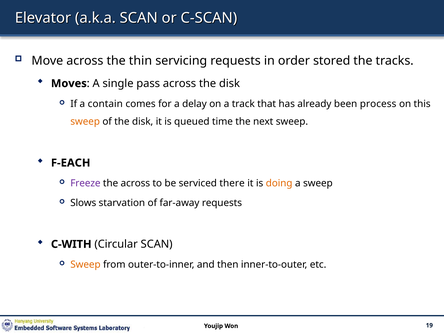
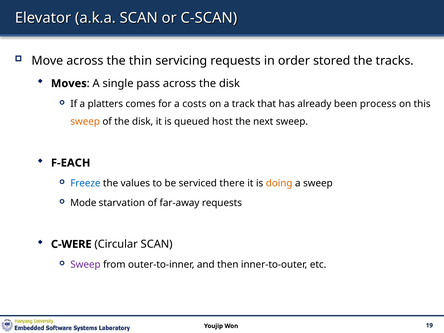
contain: contain -> platters
delay: delay -> costs
time: time -> host
Freeze colour: purple -> blue
the across: across -> values
Slows: Slows -> Mode
C-WITH: C-WITH -> C-WERE
Sweep at (85, 265) colour: orange -> purple
